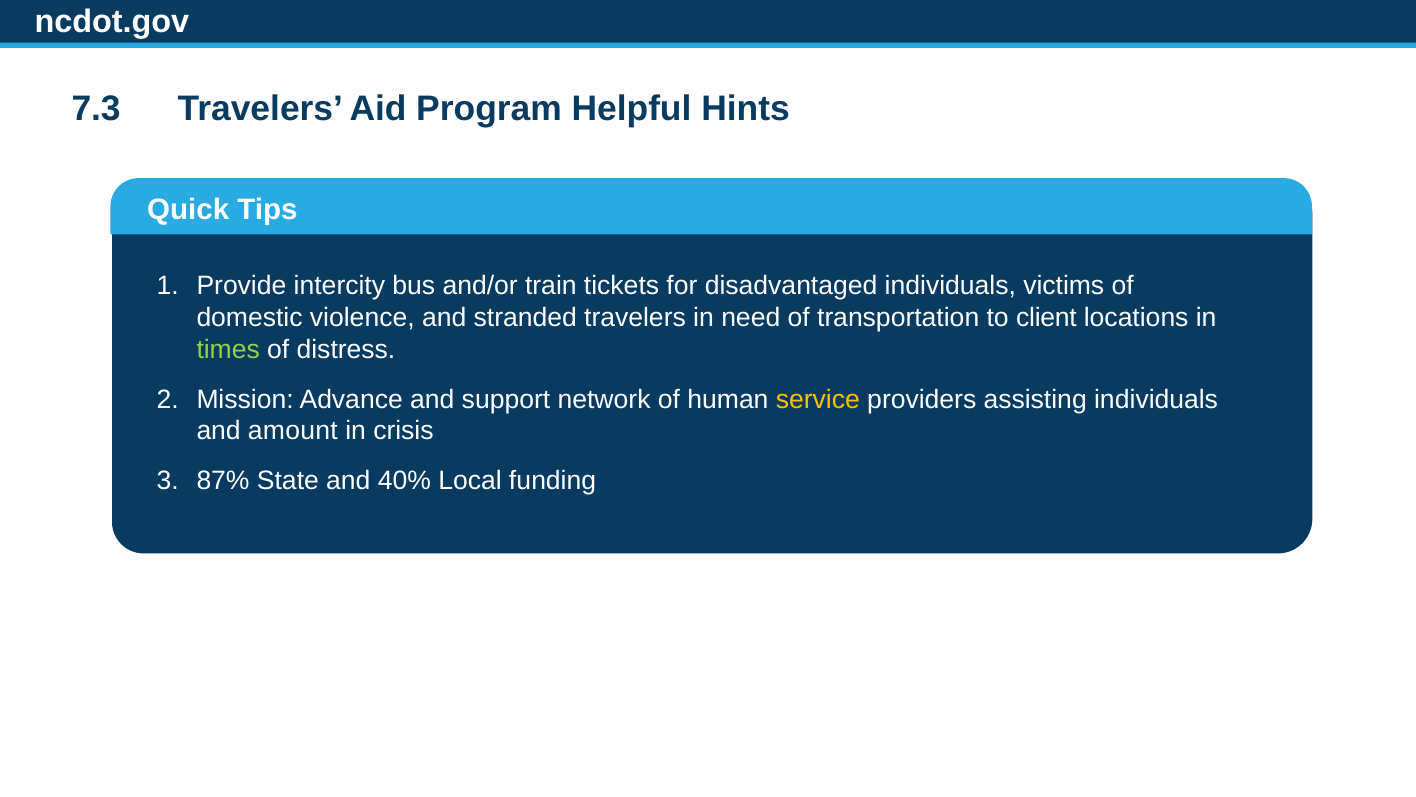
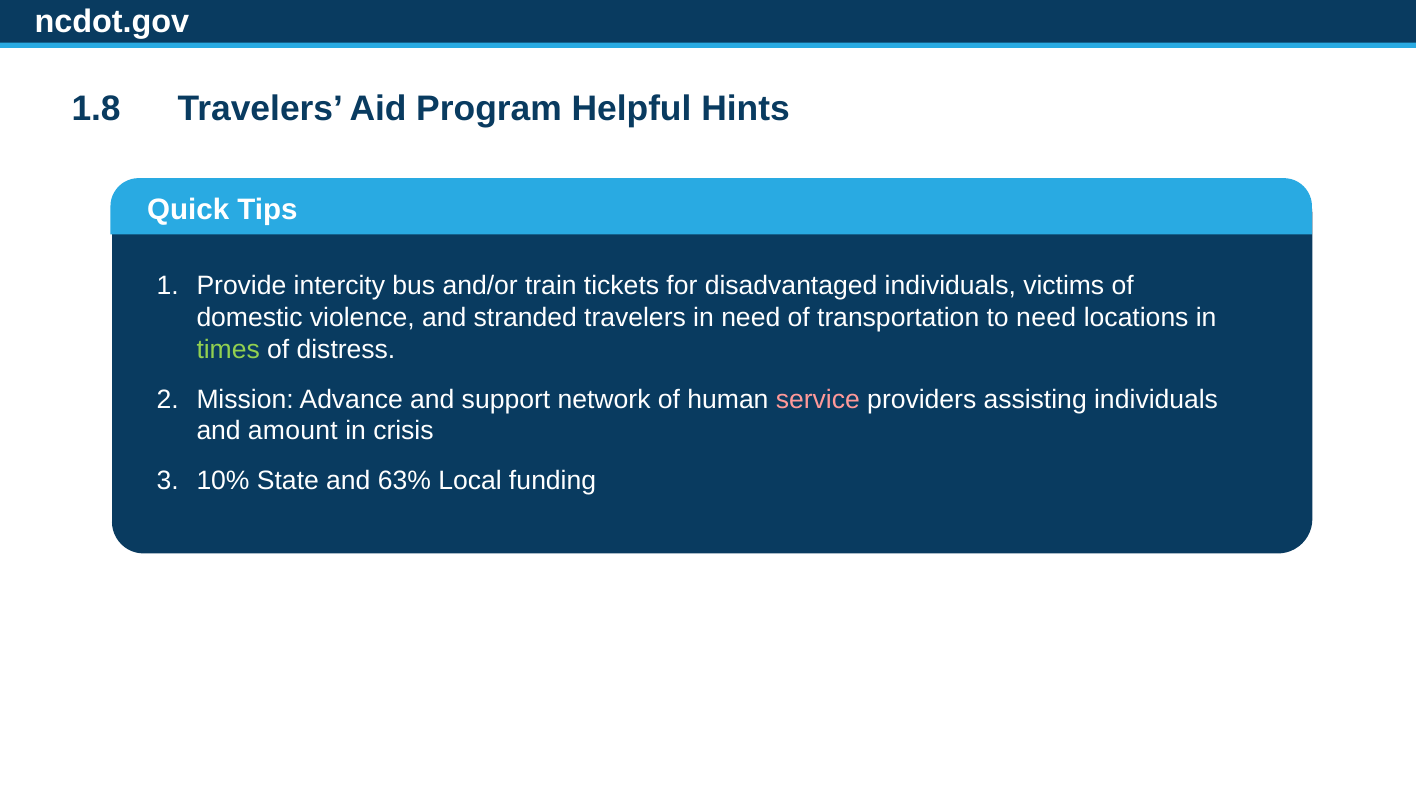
7.3: 7.3 -> 1.8
to client: client -> need
service colour: yellow -> pink
87%: 87% -> 10%
40%: 40% -> 63%
